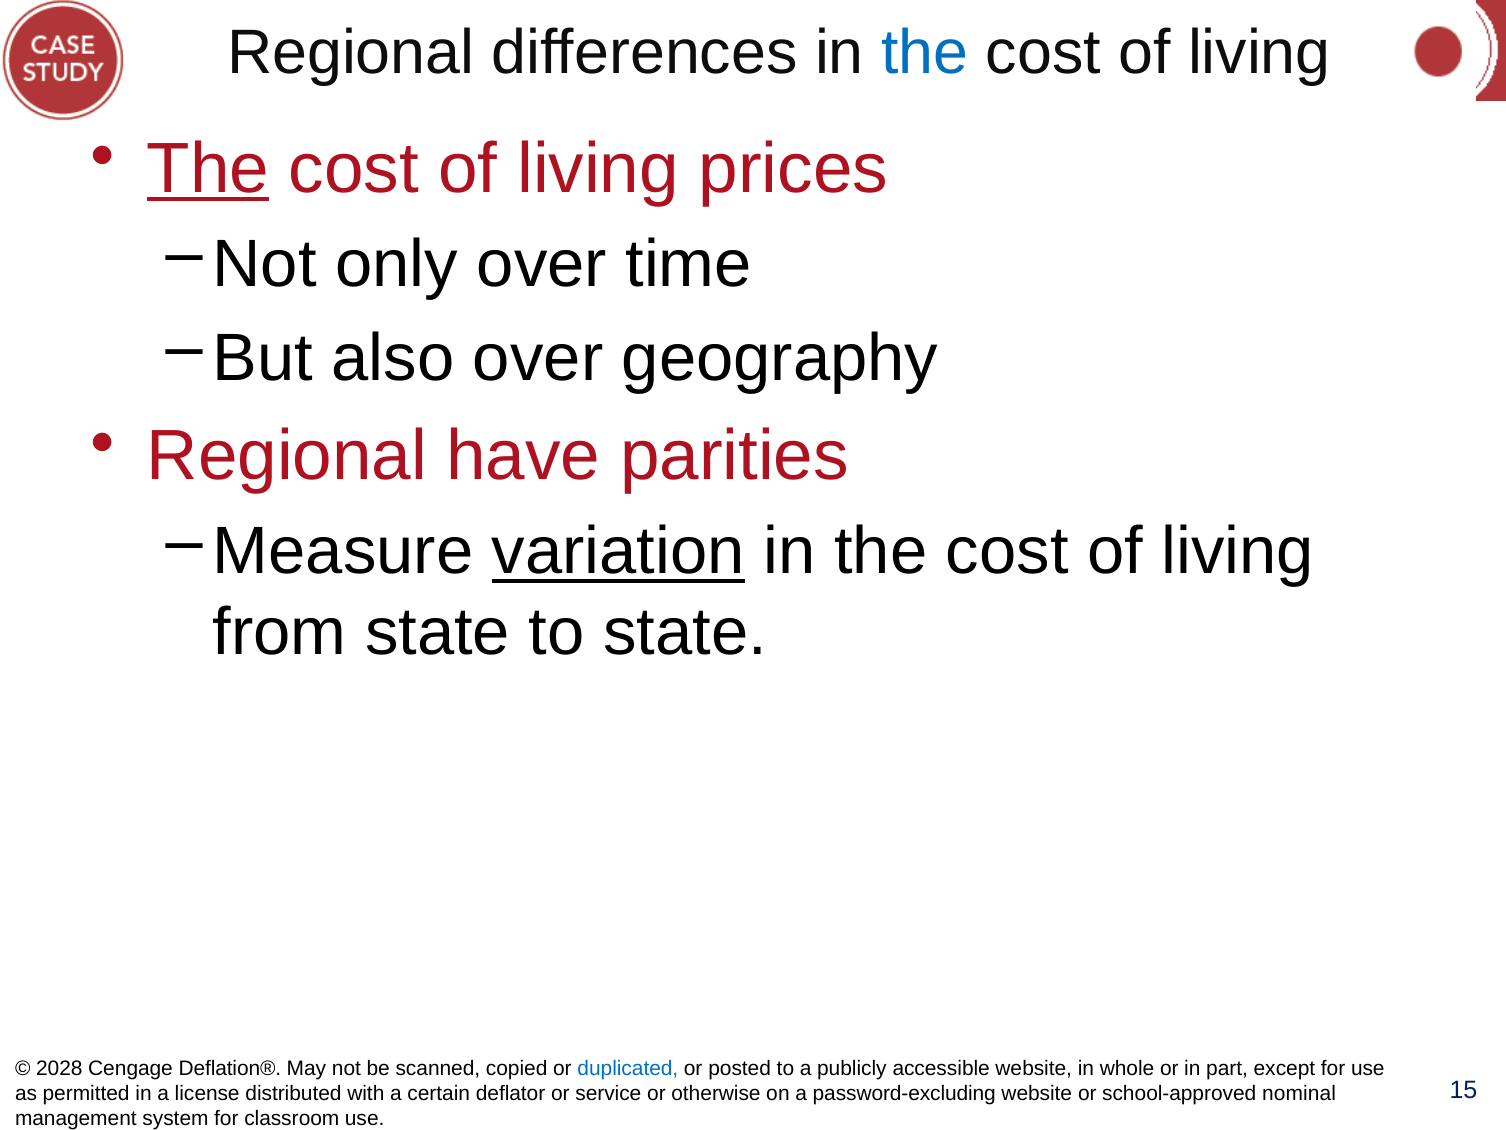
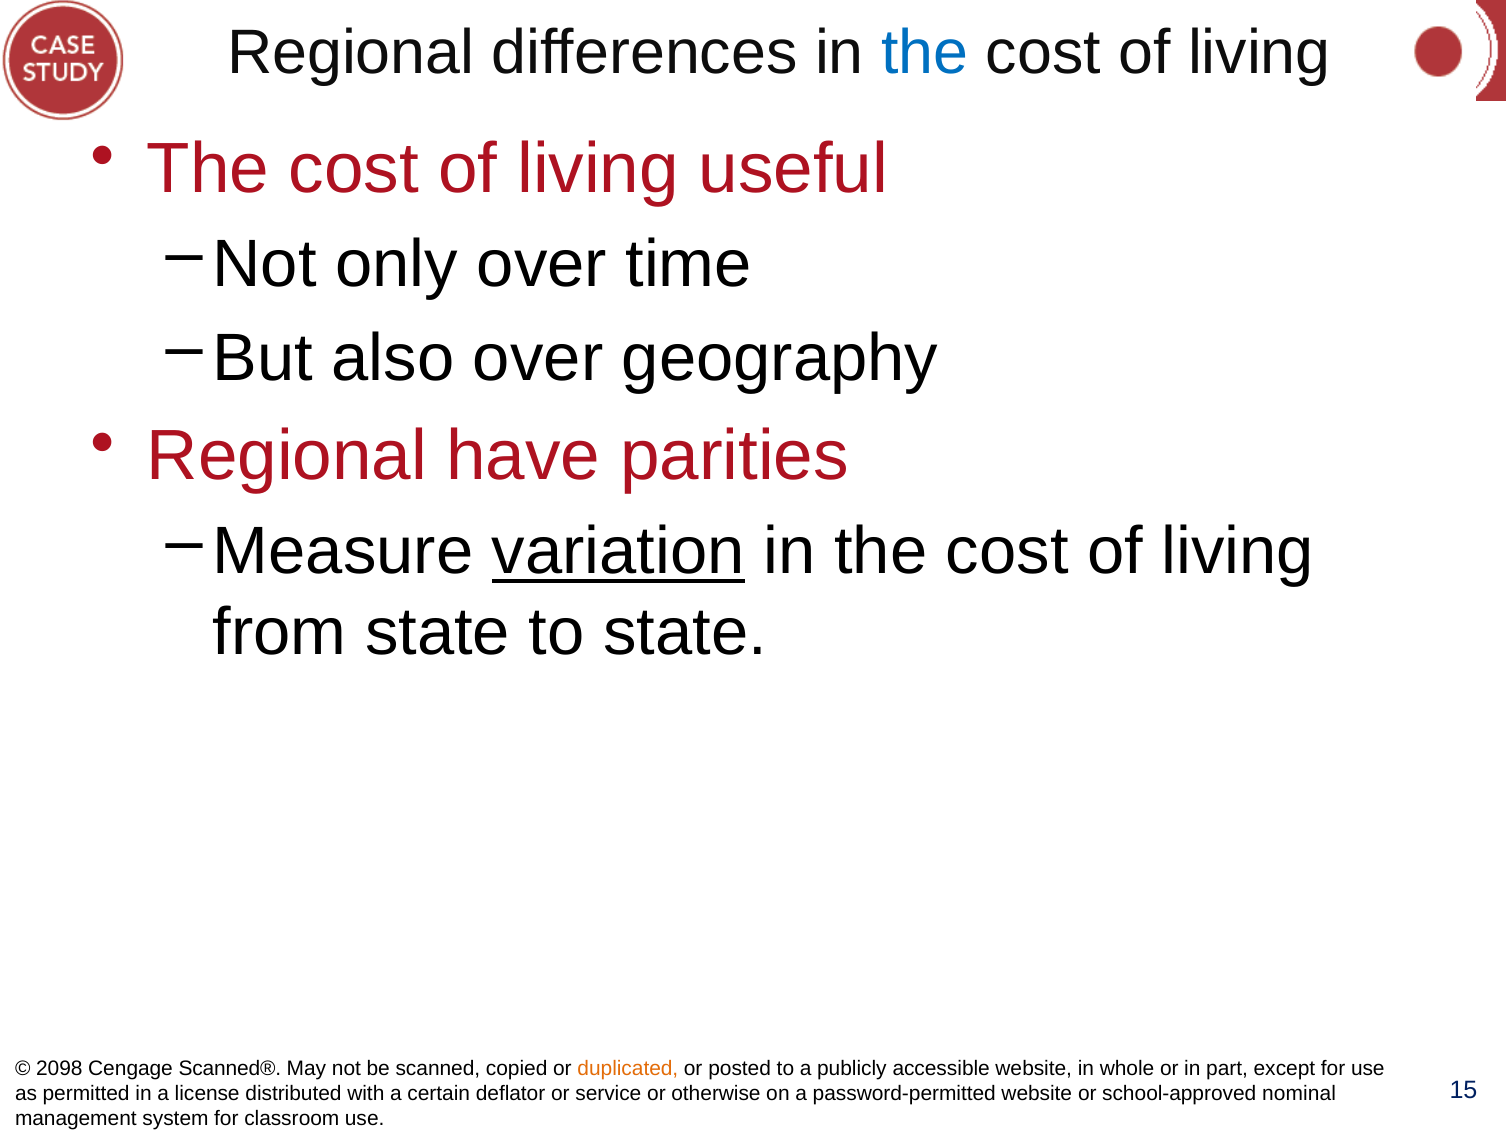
The at (208, 169) underline: present -> none
prices: prices -> useful
2028: 2028 -> 2098
Deflation®: Deflation® -> Scanned®
duplicated colour: blue -> orange
password-excluding: password-excluding -> password-permitted
